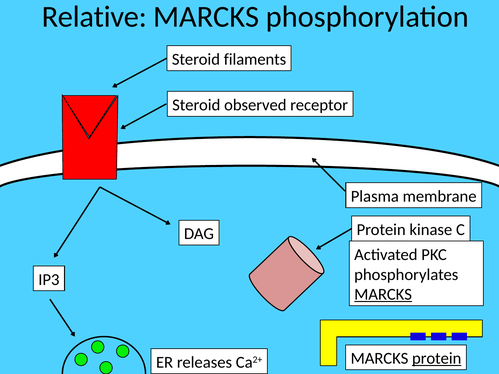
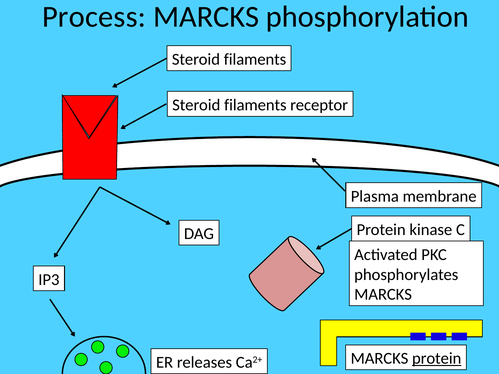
Relative: Relative -> Process
observed at (255, 105): observed -> filaments
MARCKS at (383, 295) underline: present -> none
